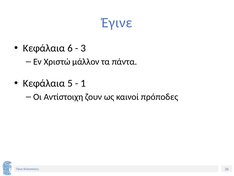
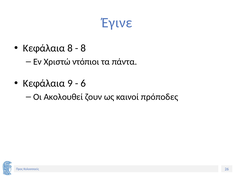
Kεφάλαια 6: 6 -> 8
3 at (83, 48): 3 -> 8
μάλλον: μάλλον -> ντόπιοι
5: 5 -> 9
1: 1 -> 6
Αντίστοιχη: Αντίστοιχη -> Ακολουθεί
